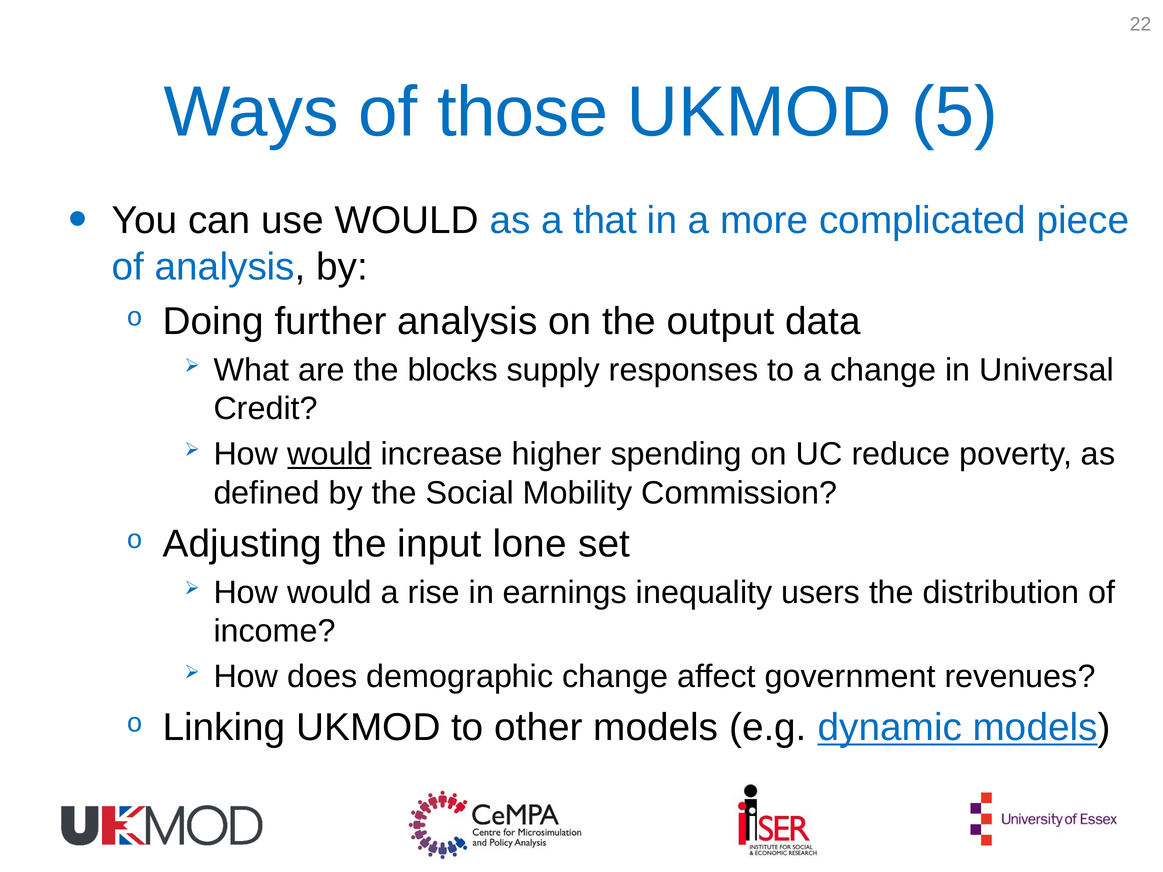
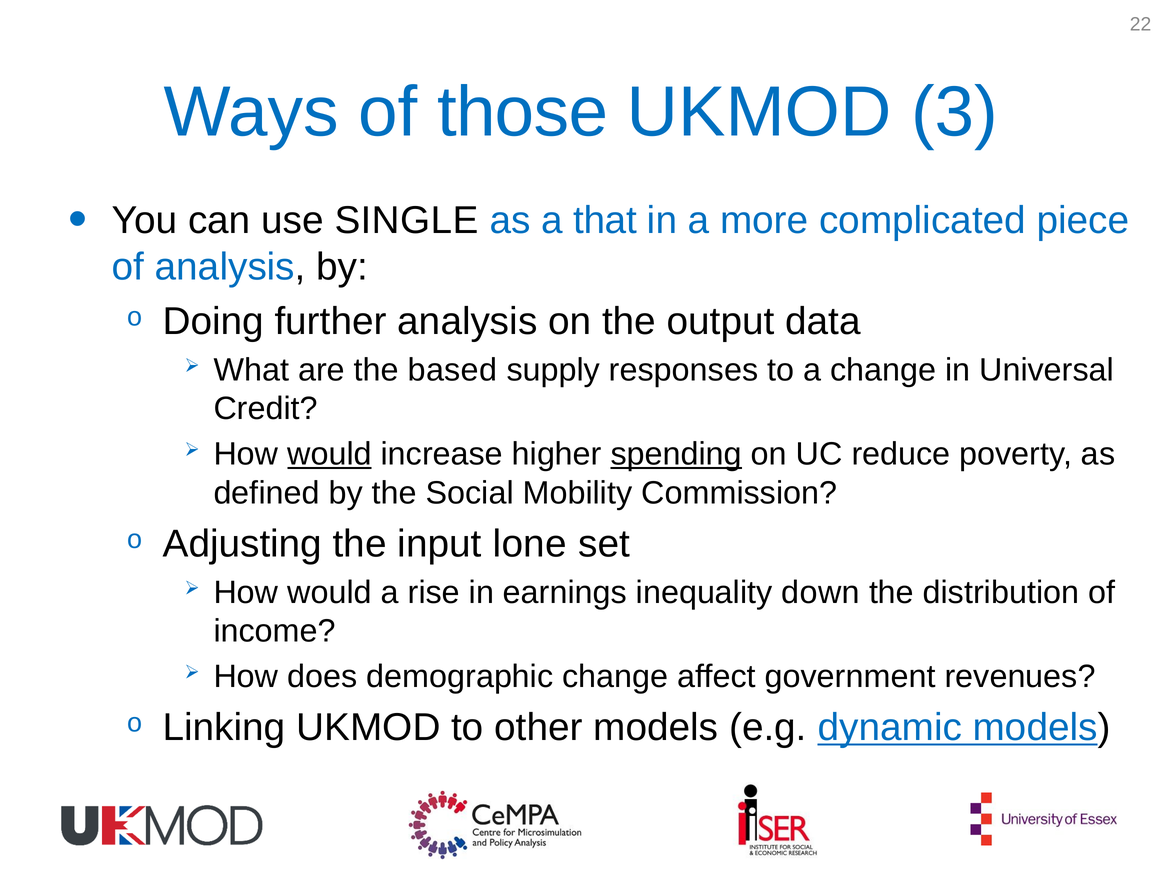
5: 5 -> 3
use WOULD: WOULD -> SINGLE
blocks: blocks -> based
spending underline: none -> present
users: users -> down
